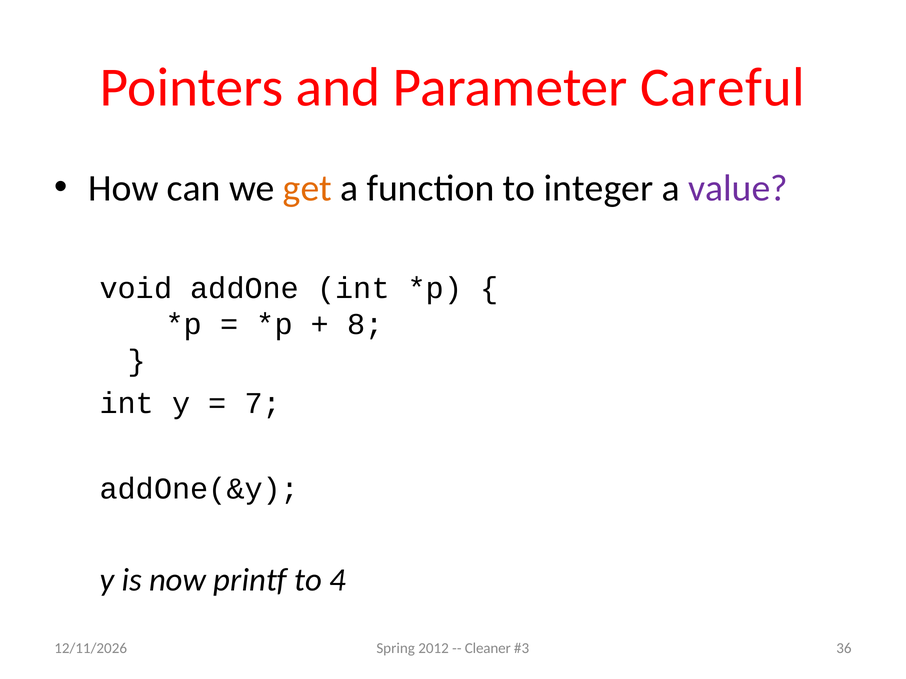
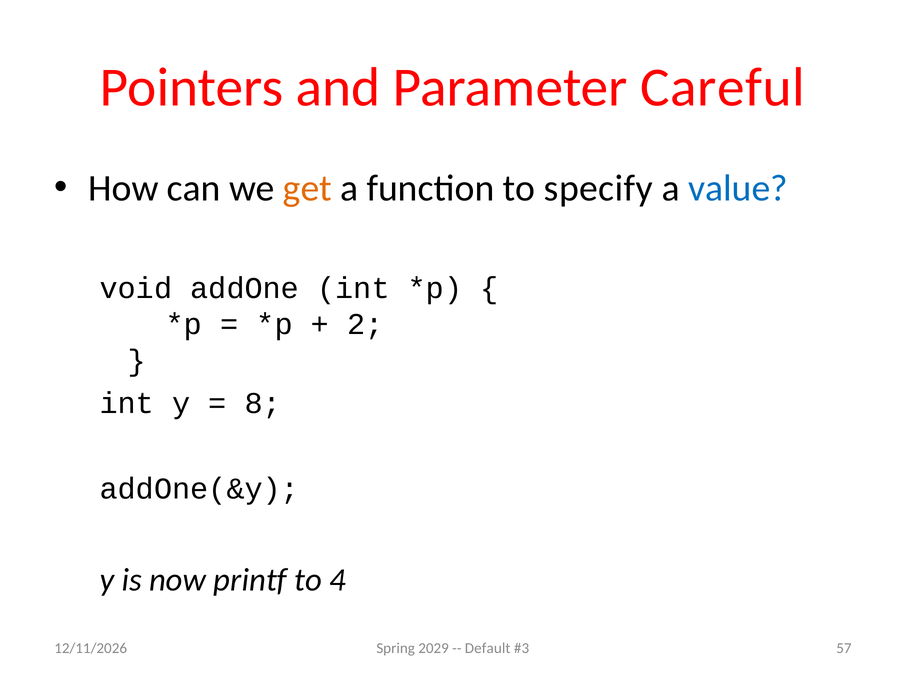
integer: integer -> specify
value colour: purple -> blue
8: 8 -> 2
7: 7 -> 8
2012: 2012 -> 2029
Cleaner: Cleaner -> Default
36: 36 -> 57
